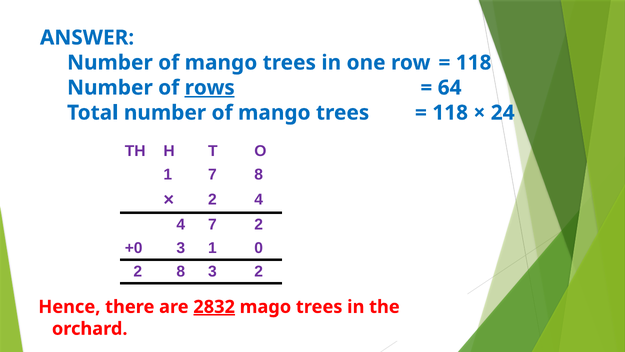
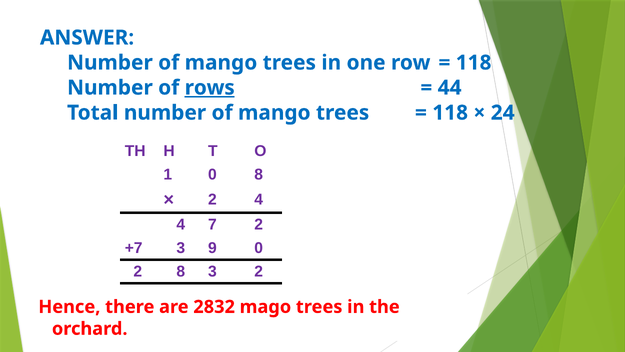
64: 64 -> 44
1 7: 7 -> 0
+0: +0 -> +7
3 1: 1 -> 9
2832 underline: present -> none
